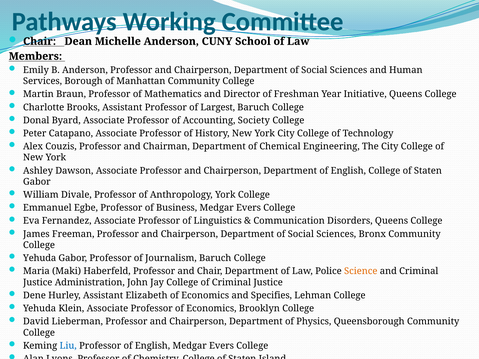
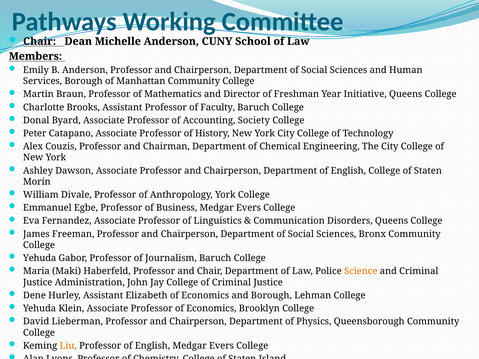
Largest: Largest -> Faculty
Gabor at (37, 182): Gabor -> Morín
and Specifies: Specifies -> Borough
Liu colour: blue -> orange
